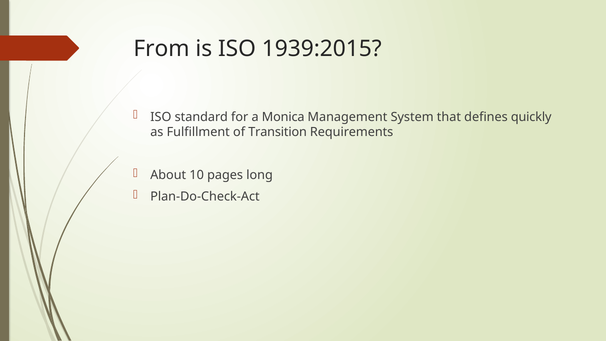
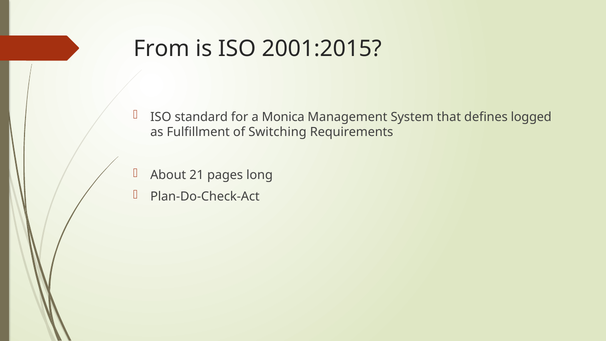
1939:2015: 1939:2015 -> 2001:2015
quickly: quickly -> logged
Transition: Transition -> Switching
10: 10 -> 21
